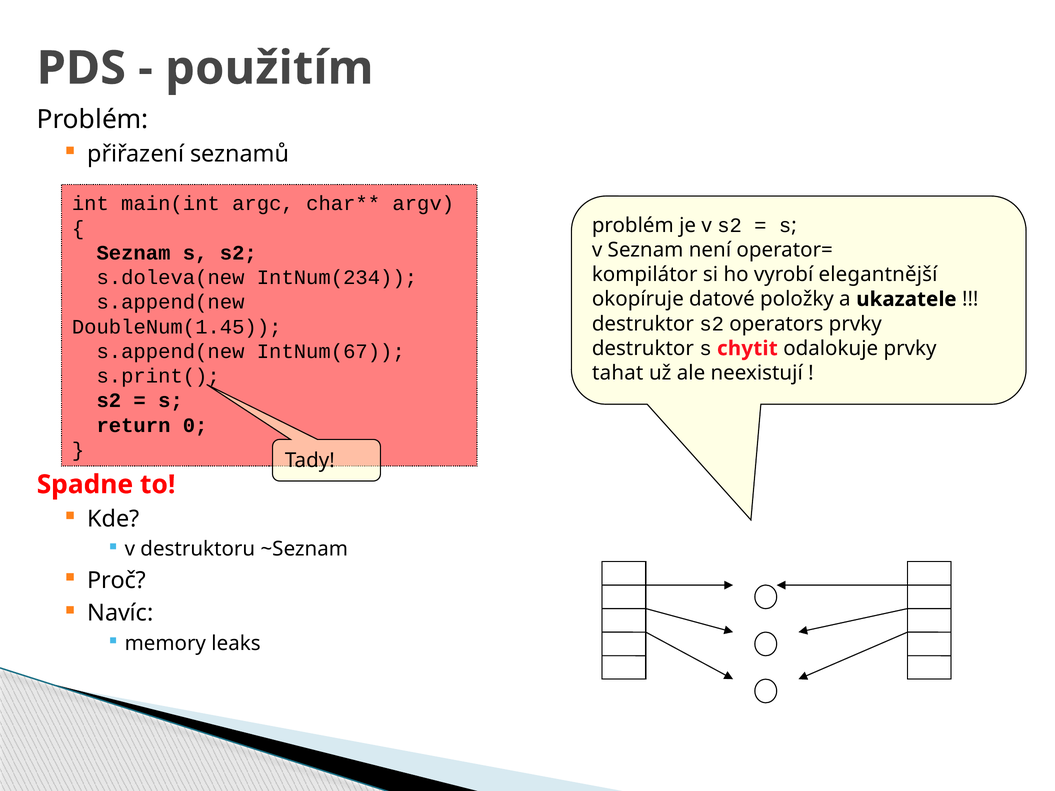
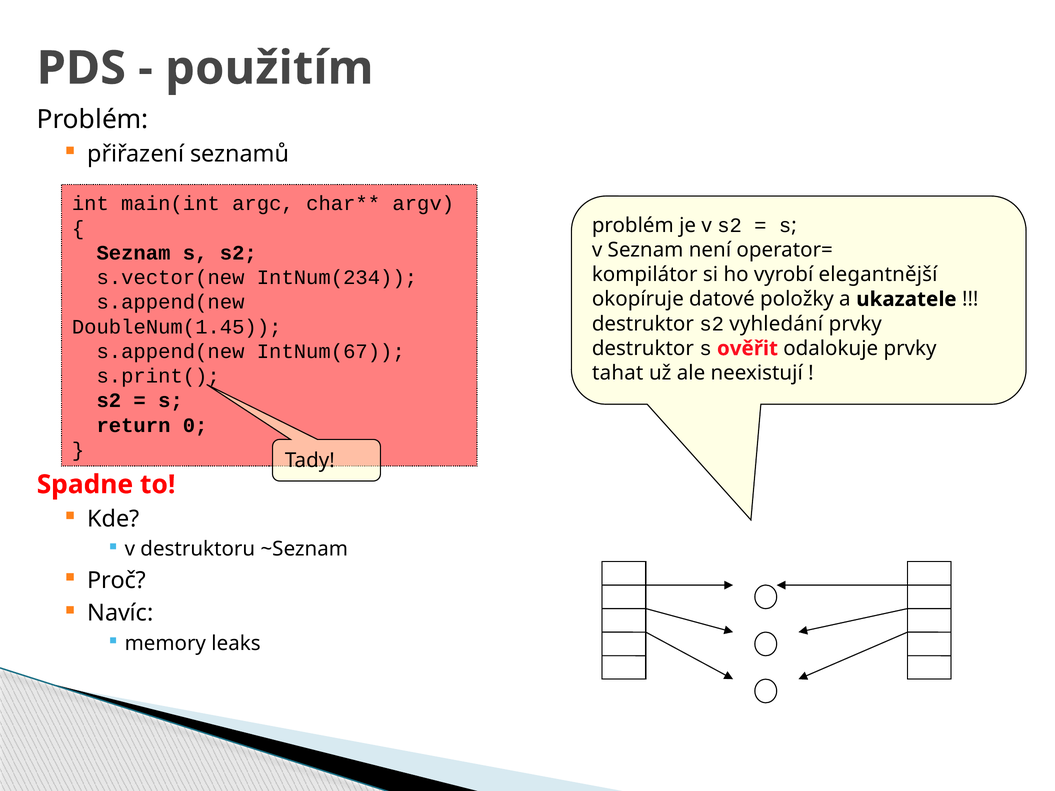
s.doleva(new: s.doleva(new -> s.vector(new
operators: operators -> vyhledání
chytit: chytit -> ověřit
